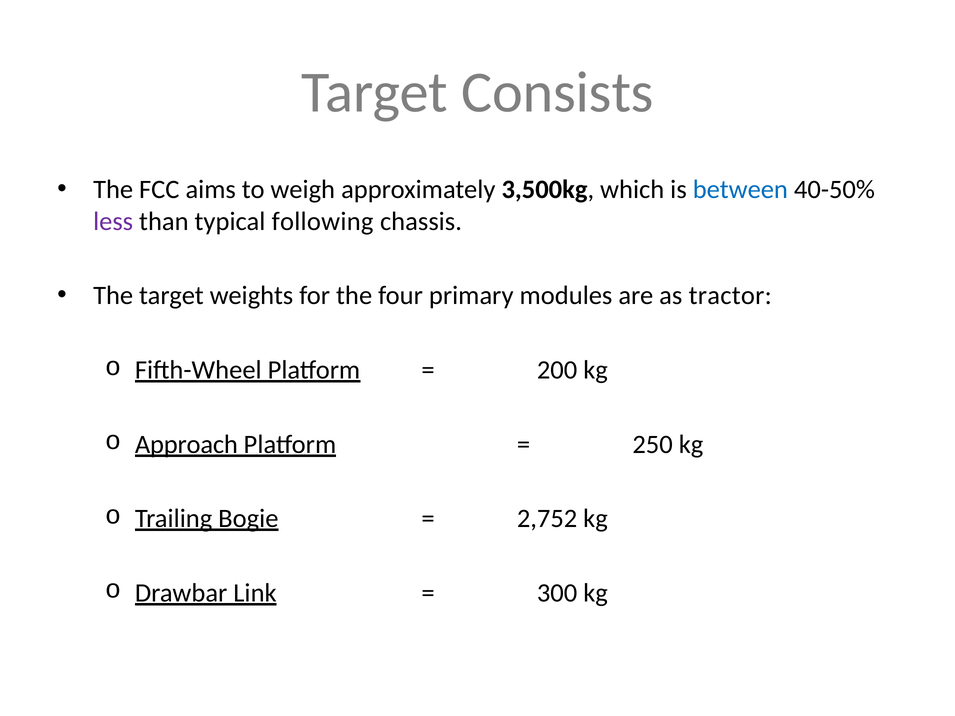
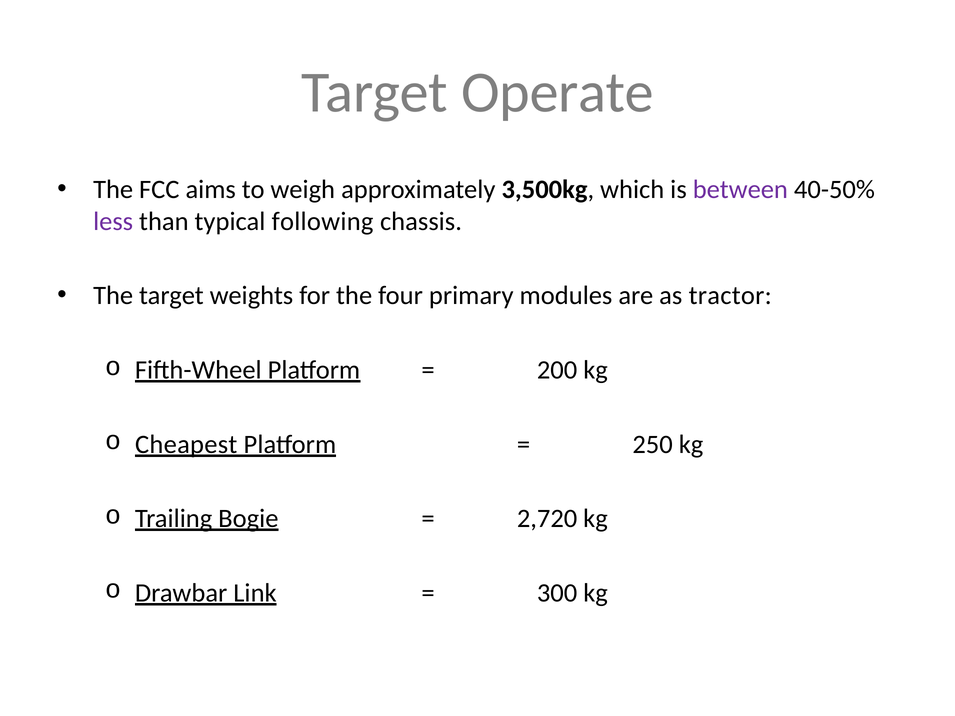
Consists: Consists -> Operate
between colour: blue -> purple
Approach: Approach -> Cheapest
2,752: 2,752 -> 2,720
